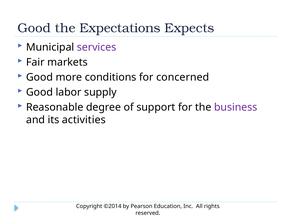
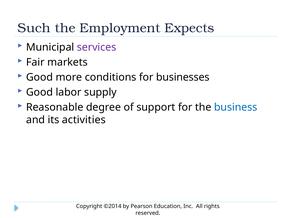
Good at (34, 28): Good -> Such
Expectations: Expectations -> Employment
concerned: concerned -> businesses
business colour: purple -> blue
